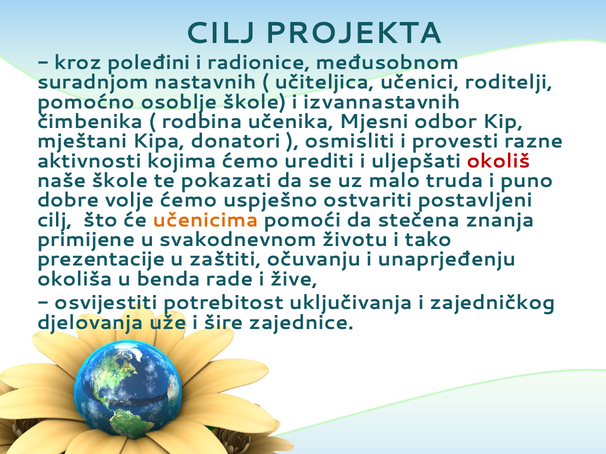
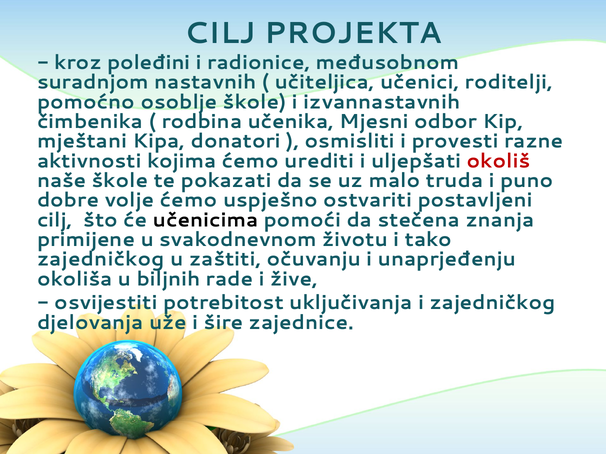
učenicima colour: orange -> black
prezentacije at (101, 260): prezentacije -> zajedničkog
benda: benda -> biljnih
